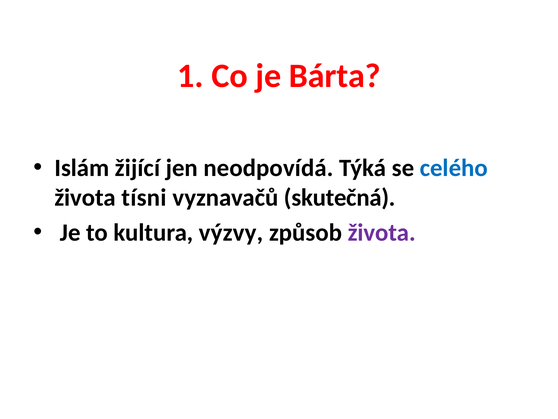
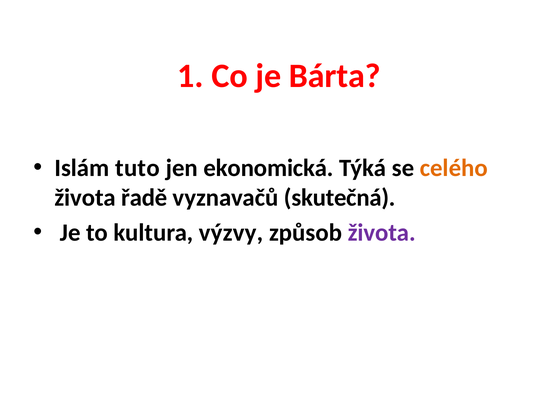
žijící: žijící -> tuto
neodpovídá: neodpovídá -> ekonomická
celého colour: blue -> orange
tísni: tísni -> řadě
